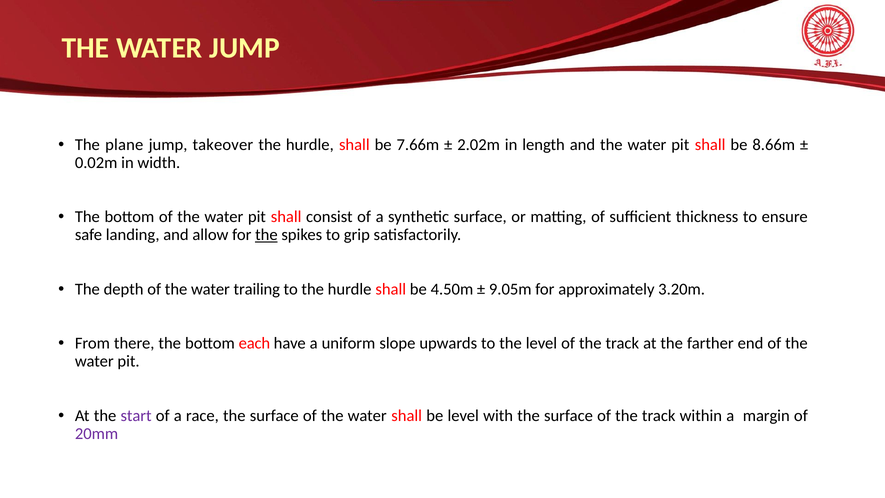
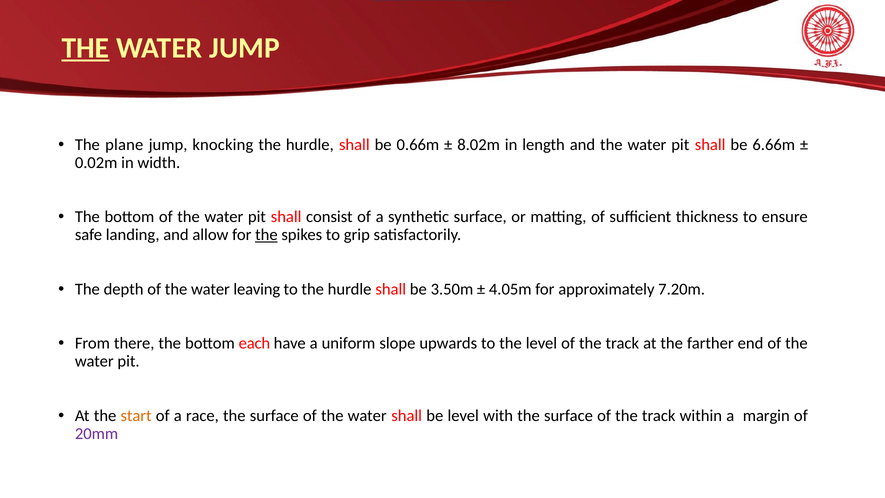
THE at (86, 48) underline: none -> present
takeover: takeover -> knocking
7.66m: 7.66m -> 0.66m
2.02m: 2.02m -> 8.02m
8.66m: 8.66m -> 6.66m
trailing: trailing -> leaving
4.50m: 4.50m -> 3.50m
9.05m: 9.05m -> 4.05m
3.20m: 3.20m -> 7.20m
start colour: purple -> orange
